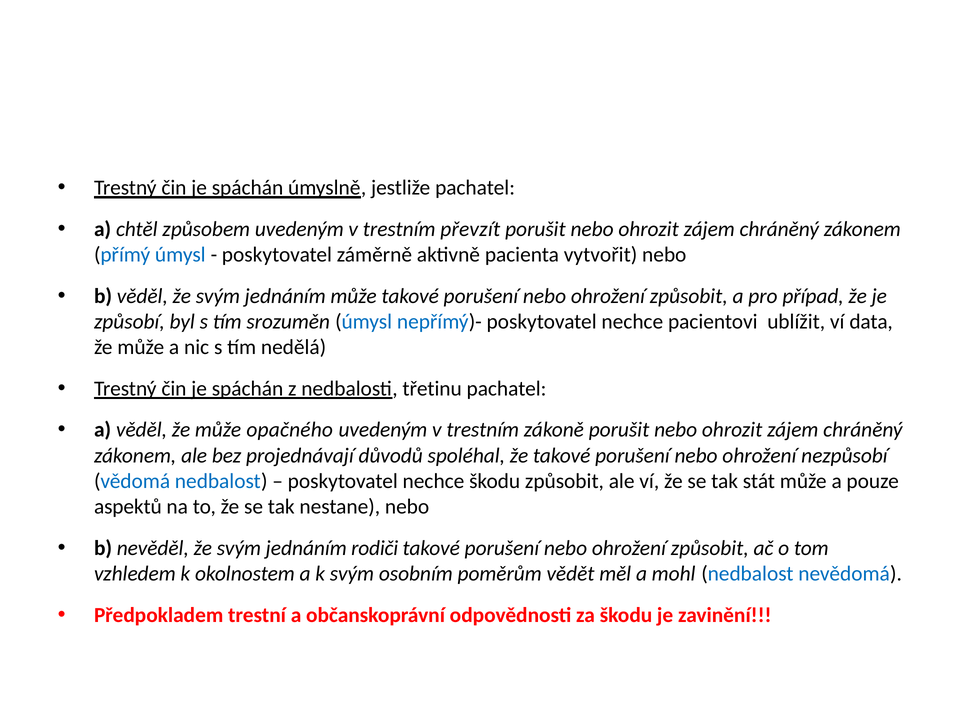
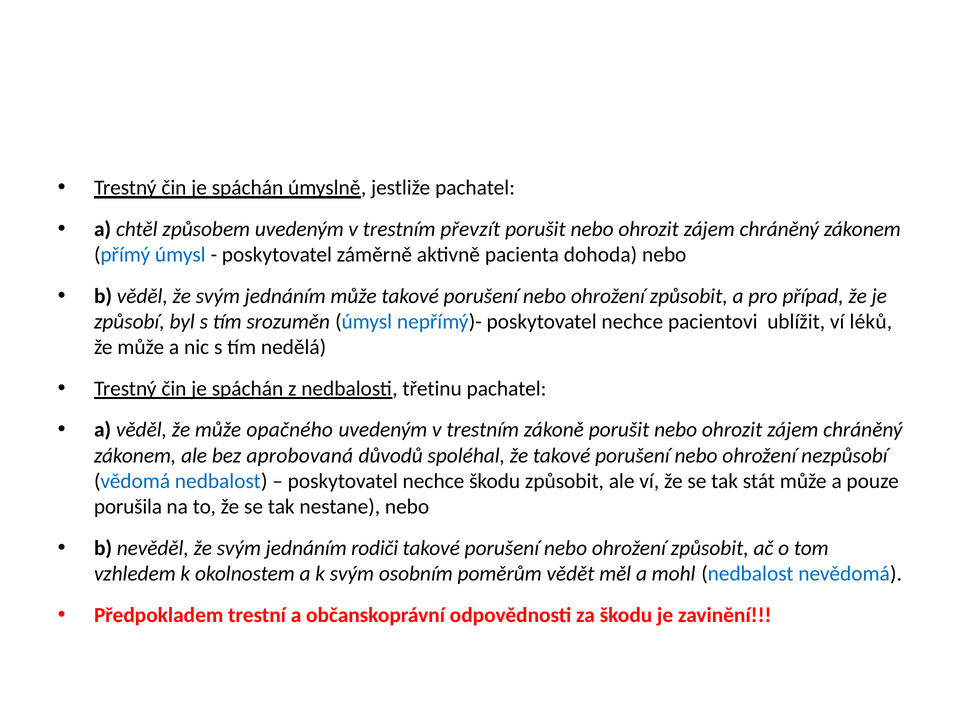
vytvořit: vytvořit -> dohoda
data: data -> léků
projednávají: projednávají -> aprobovaná
aspektů: aspektů -> porušila
